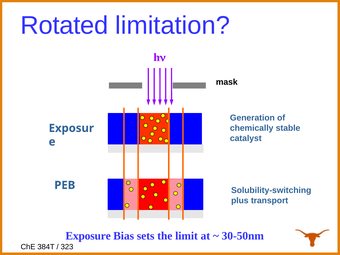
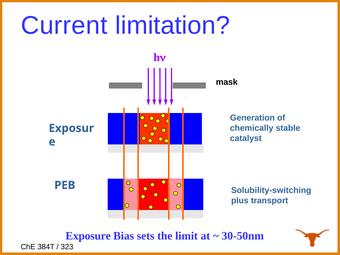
Rotated: Rotated -> Current
